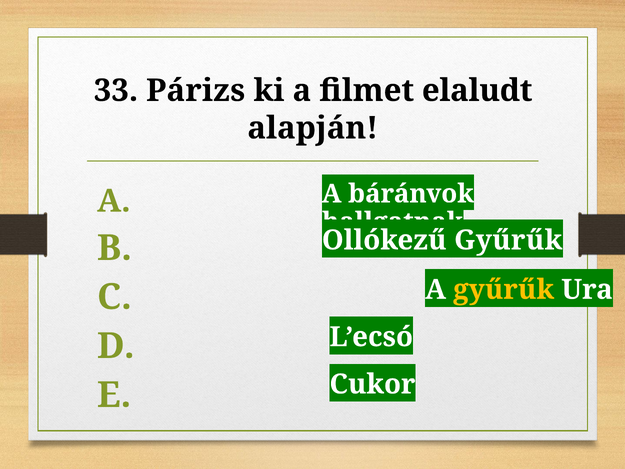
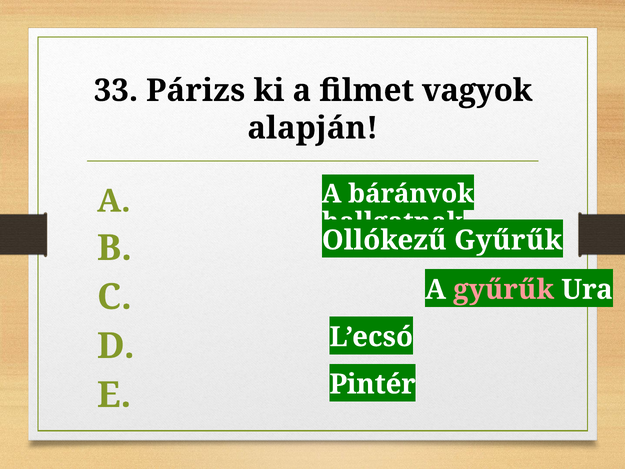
elaludt: elaludt -> vagyok
gyűrűk at (504, 290) colour: yellow -> pink
Cukor: Cukor -> Pintér
